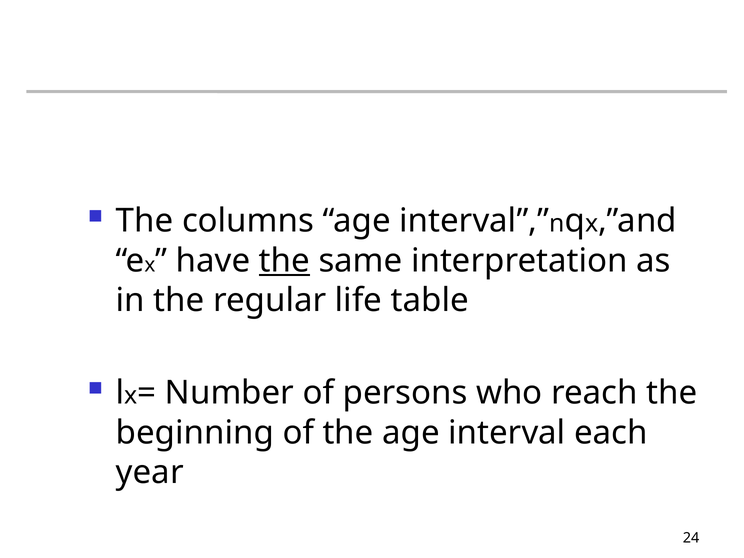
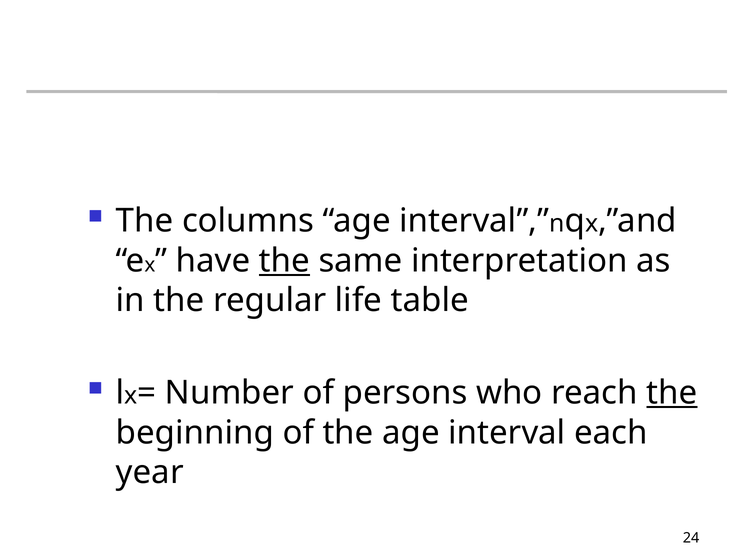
the at (672, 393) underline: none -> present
